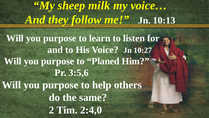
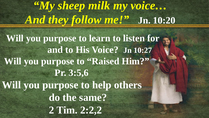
10:13: 10:13 -> 10:20
Planed: Planed -> Raised
2:4,0: 2:4,0 -> 2:2,2
